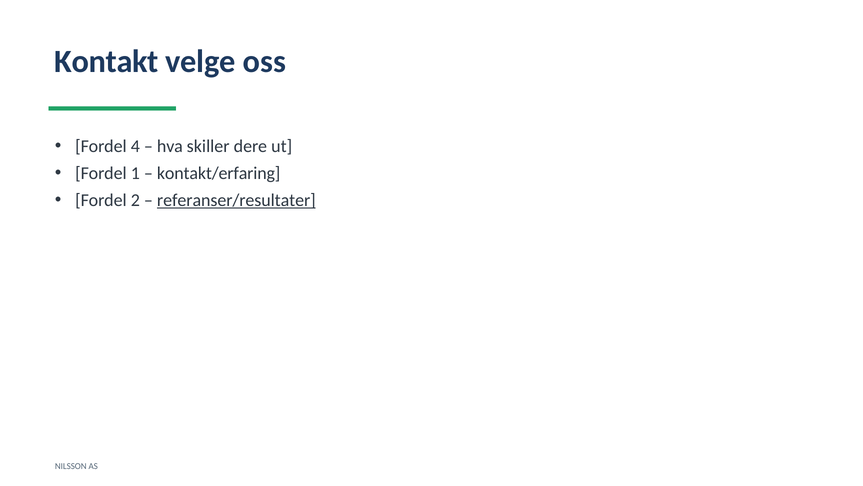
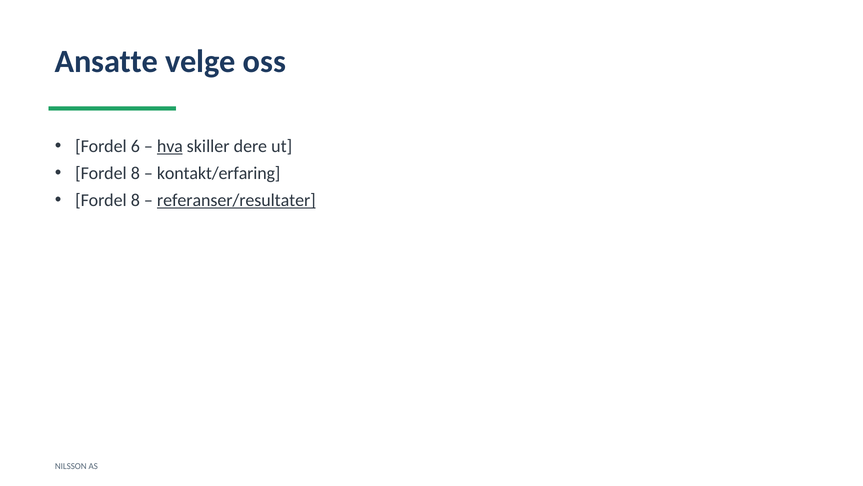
Kontakt: Kontakt -> Ansatte
4: 4 -> 6
hva underline: none -> present
1 at (135, 173): 1 -> 8
2 at (135, 200): 2 -> 8
